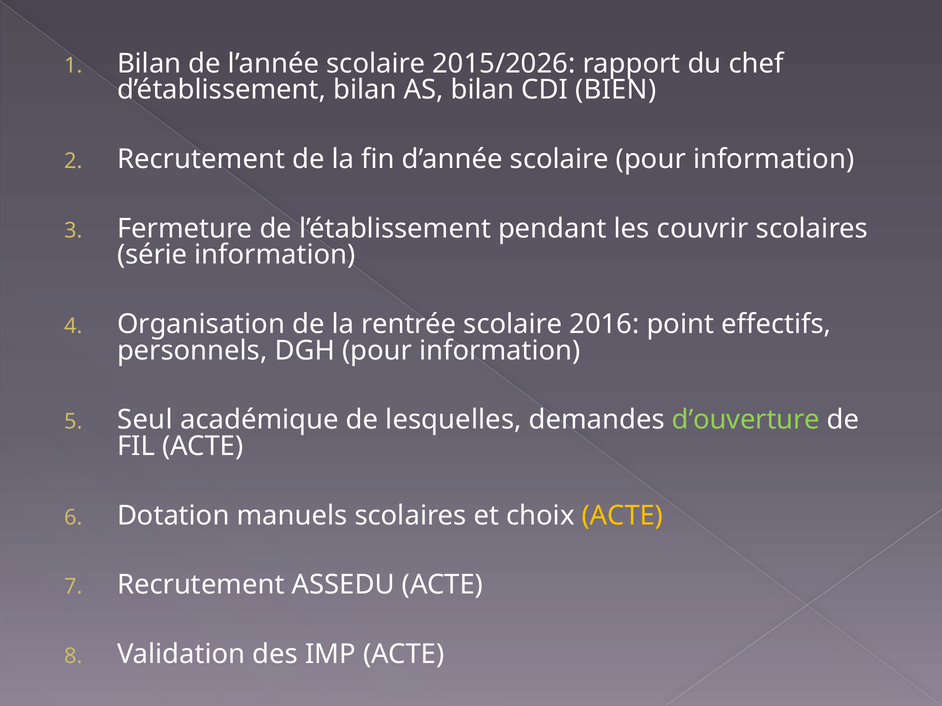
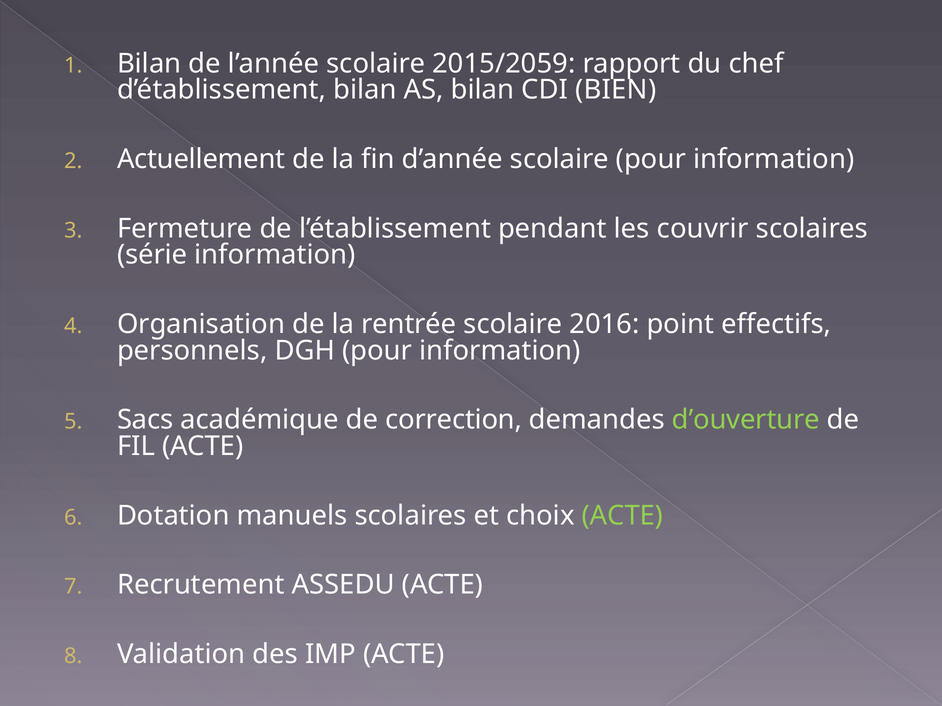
2015/2026: 2015/2026 -> 2015/2059
Recrutement at (201, 159): Recrutement -> Actuellement
Seul: Seul -> Sacs
lesquelles: lesquelles -> correction
ACTE at (622, 516) colour: yellow -> light green
